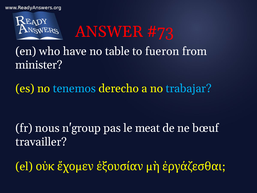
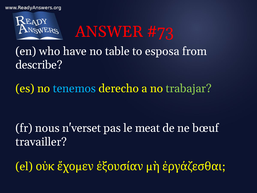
fueron: fueron -> esposa
minister: minister -> describe
trabajar colour: light blue -> light green
n'group: n'group -> n'verset
